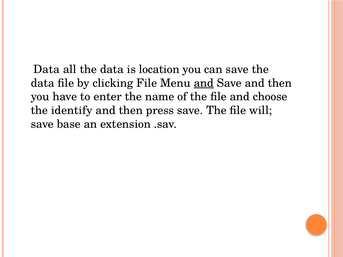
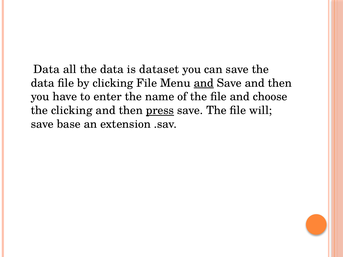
location: location -> dataset
the identify: identify -> clicking
press underline: none -> present
